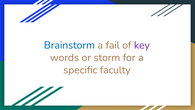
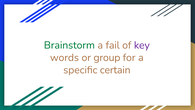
Brainstorm colour: blue -> green
storm: storm -> group
faculty: faculty -> certain
